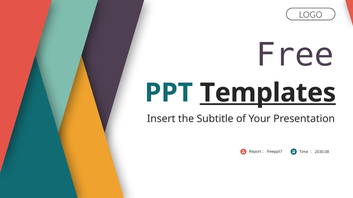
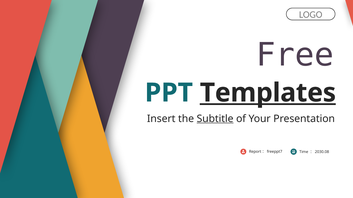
Subtitle underline: none -> present
